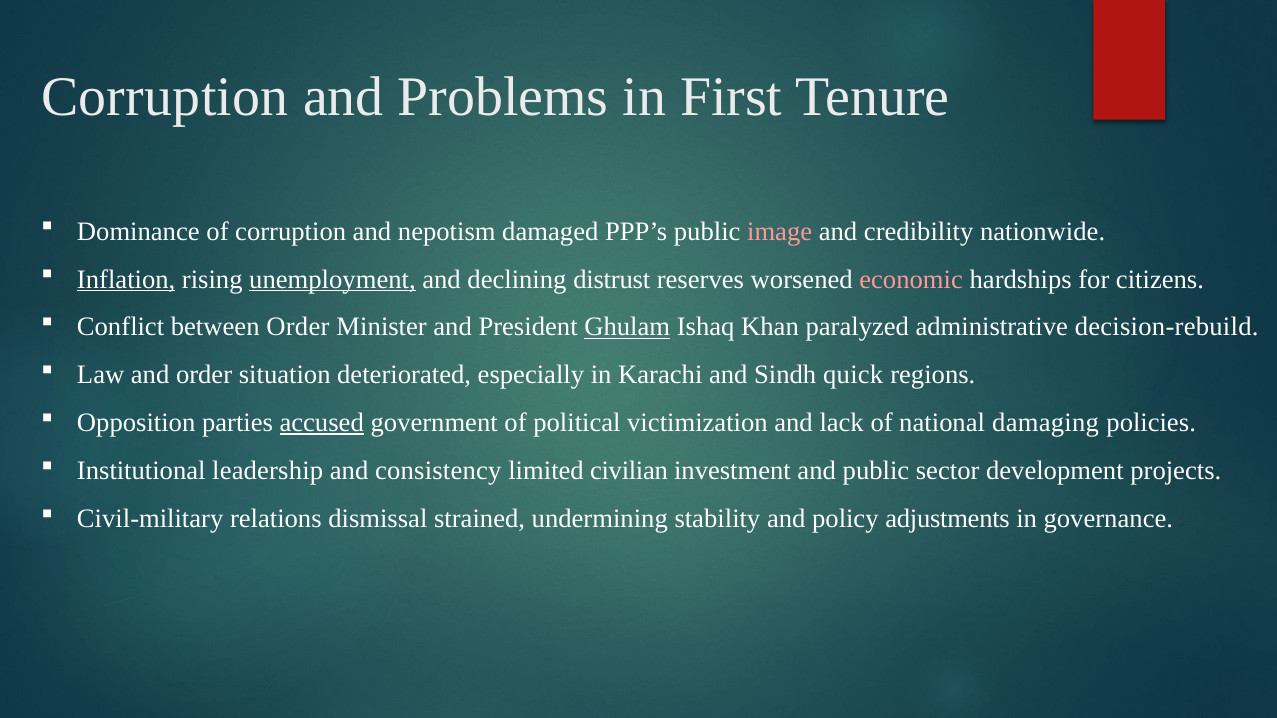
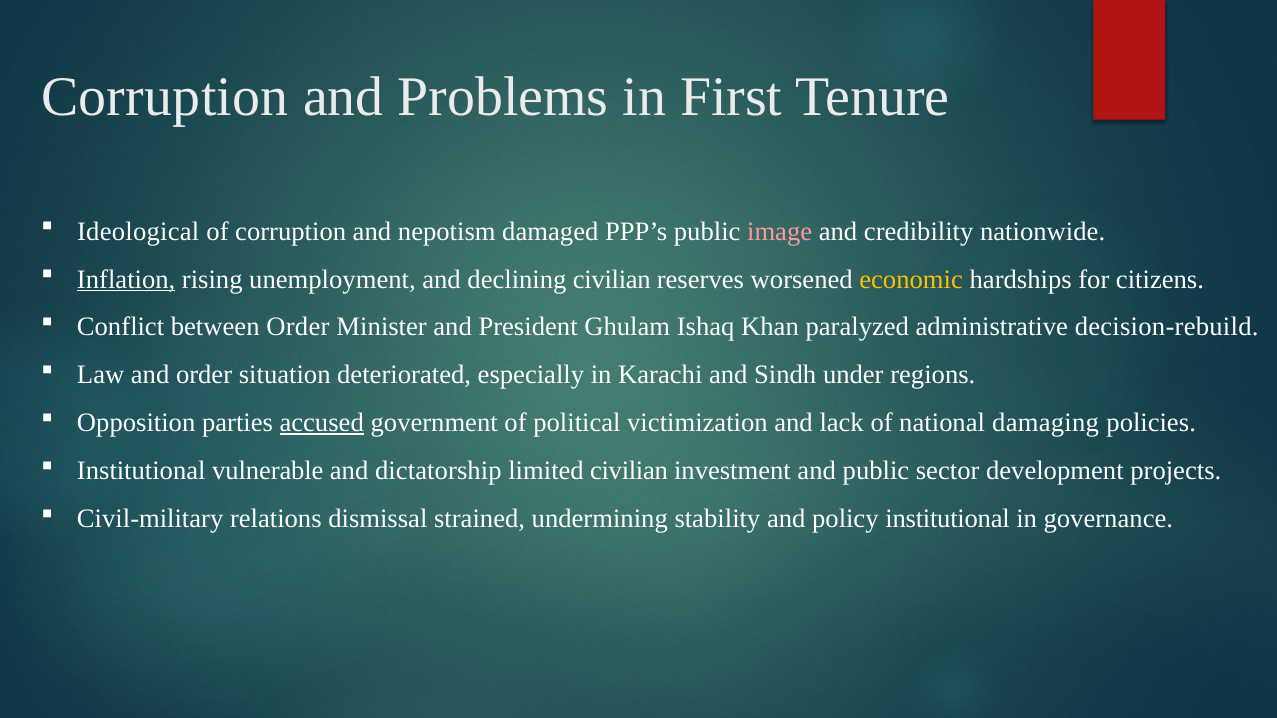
Dominance: Dominance -> Ideological
unemployment underline: present -> none
declining distrust: distrust -> civilian
economic colour: pink -> yellow
Ghulam underline: present -> none
quick: quick -> under
leadership: leadership -> vulnerable
consistency: consistency -> dictatorship
policy adjustments: adjustments -> institutional
